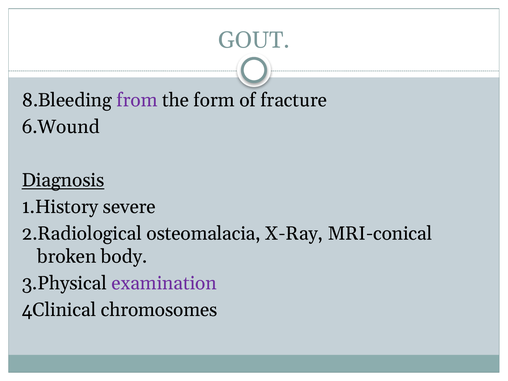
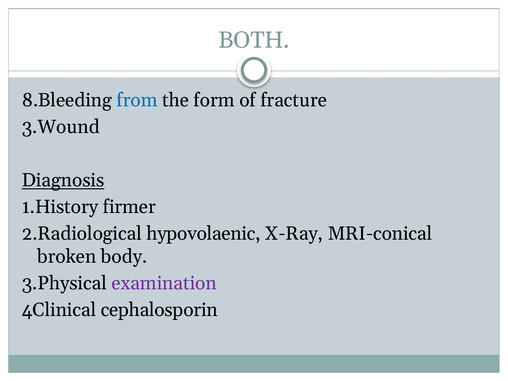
GOUT: GOUT -> BOTH
from colour: purple -> blue
6.Wound: 6.Wound -> 3.Wound
severe: severe -> firmer
osteomalacia: osteomalacia -> hypovolaenic
chromosomes: chromosomes -> cephalosporin
